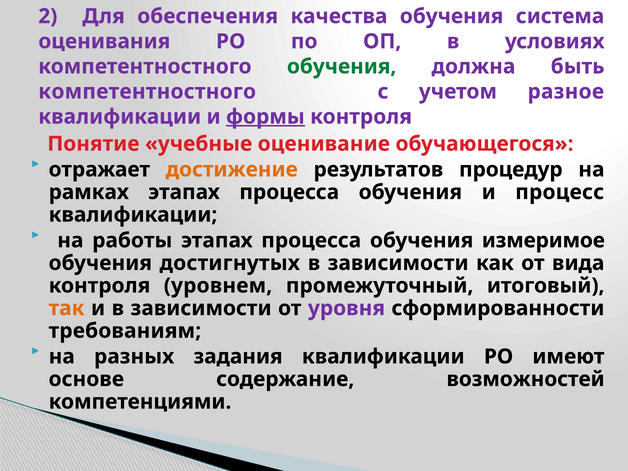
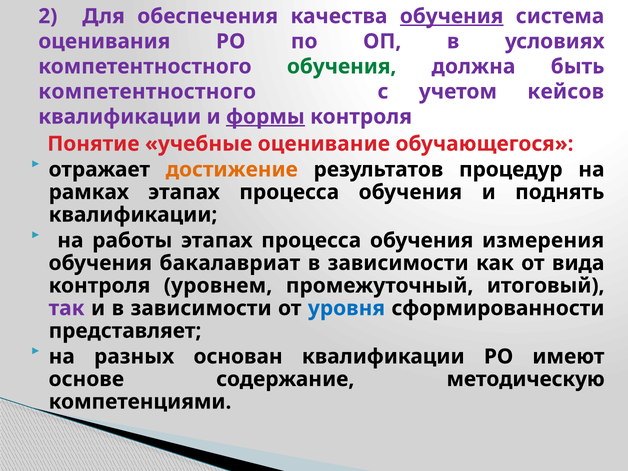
обучения at (452, 16) underline: none -> present
разное: разное -> кейсов
процесс: процесс -> поднять
измеримое: измеримое -> измерения
достигнутых: достигнутых -> бакалавриат
так colour: orange -> purple
уровня colour: purple -> blue
требованиям: требованиям -> представляет
задания: задания -> основан
возможностей: возможностей -> методическую
